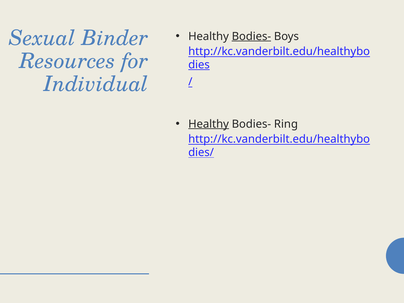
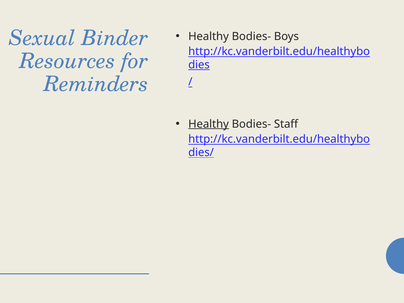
Bodies- at (251, 36) underline: present -> none
Individual: Individual -> Reminders
Ring: Ring -> Staff
